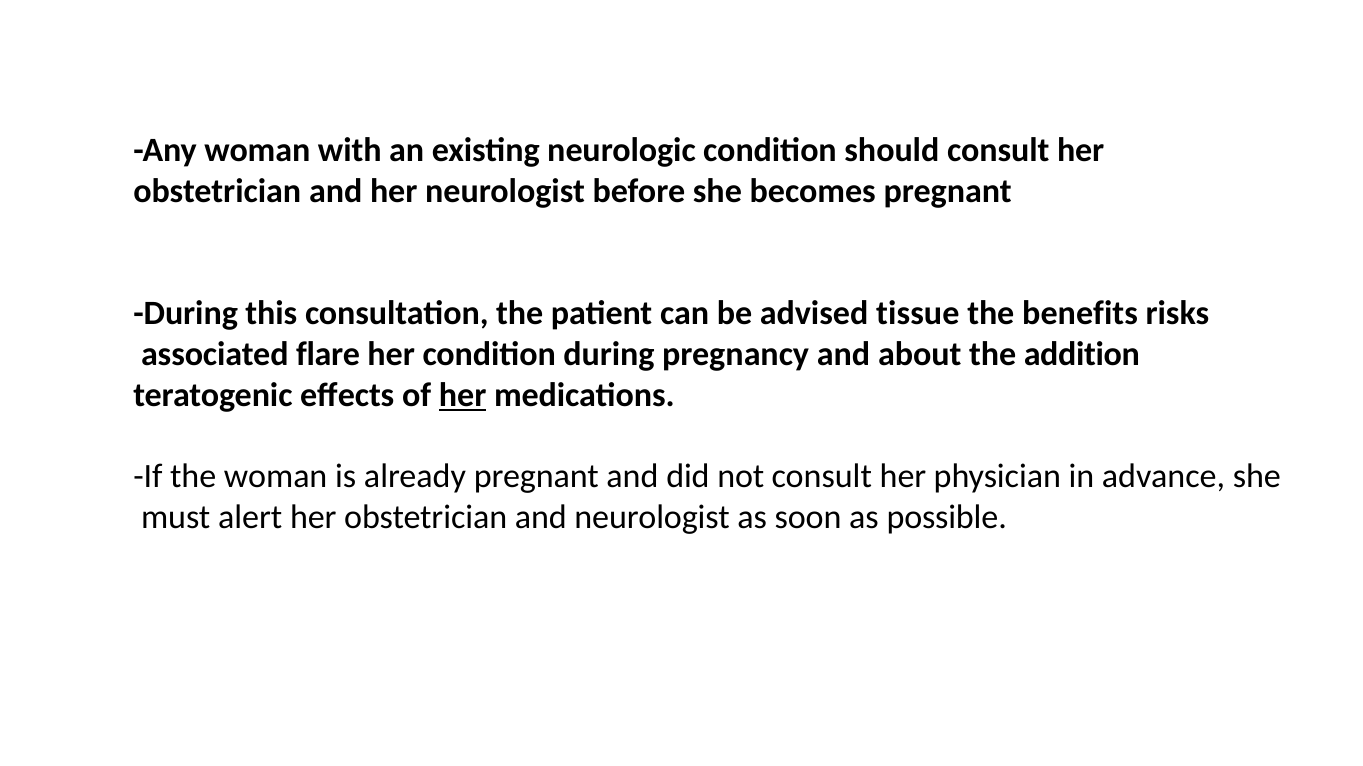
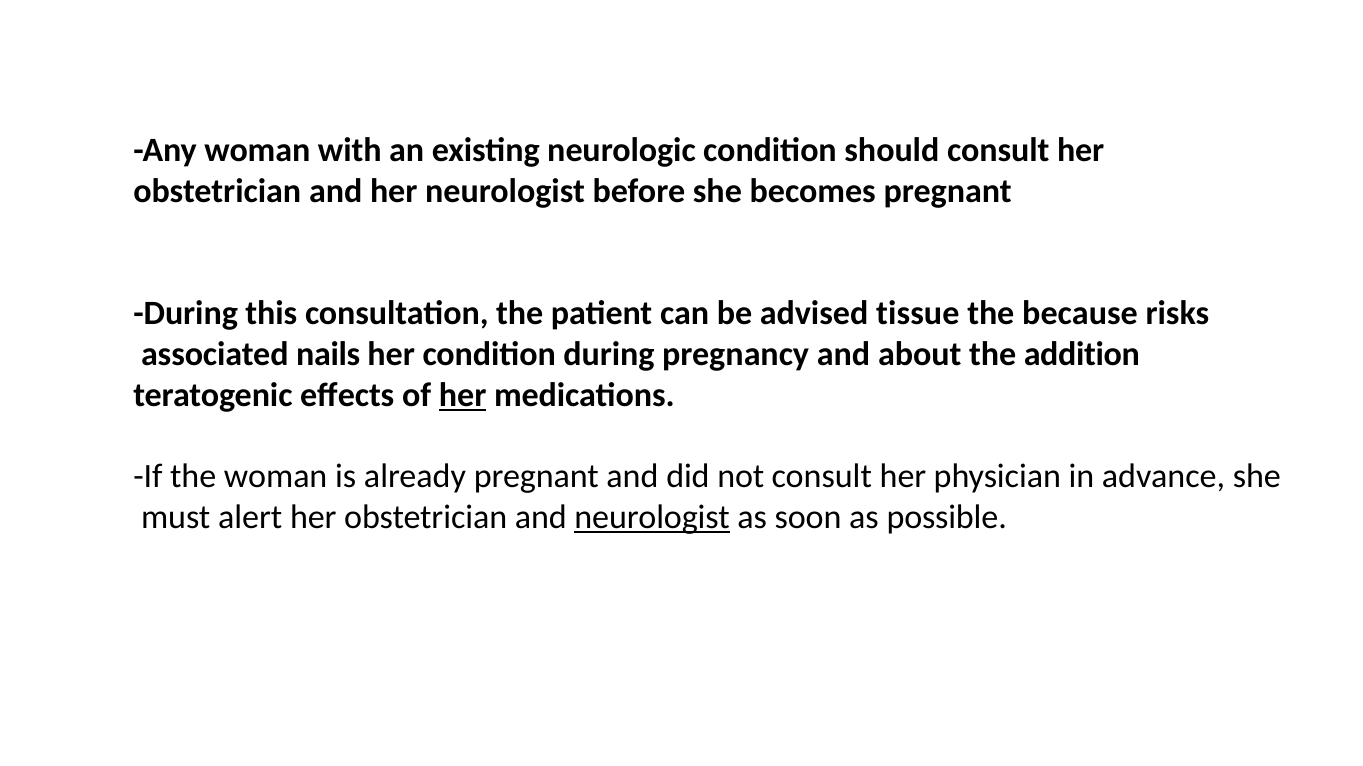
benefits: benefits -> because
flare: flare -> nails
neurologist at (652, 517) underline: none -> present
